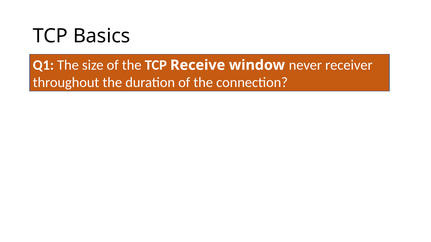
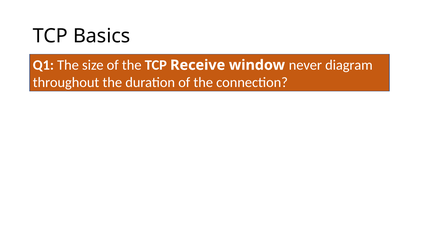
receiver: receiver -> diagram
